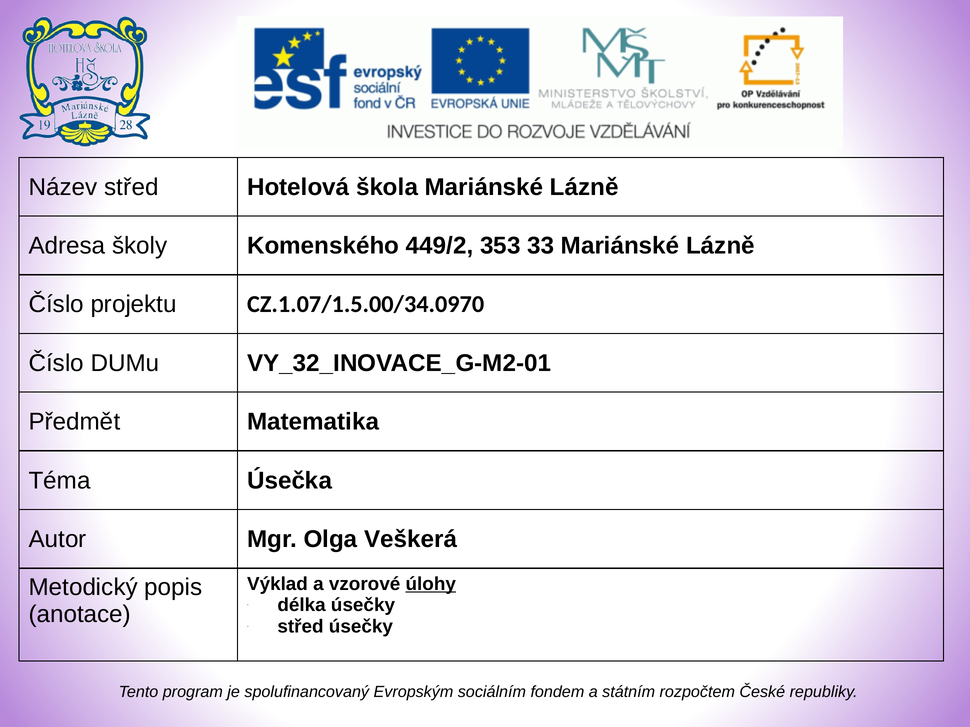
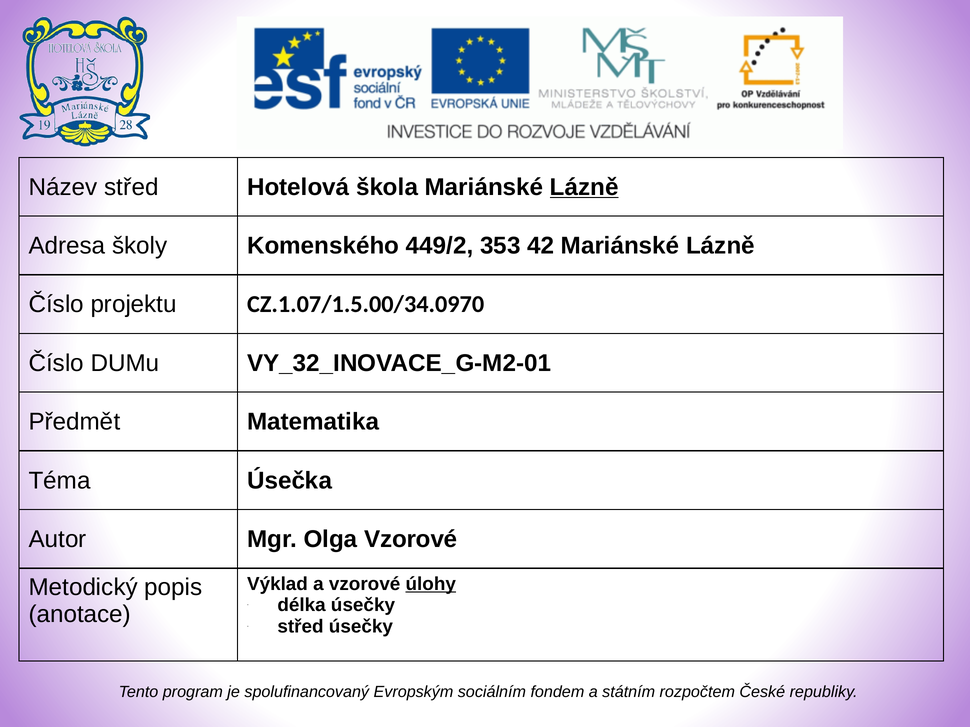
Lázně at (584, 187) underline: none -> present
33: 33 -> 42
Olga Veškerá: Veškerá -> Vzorové
